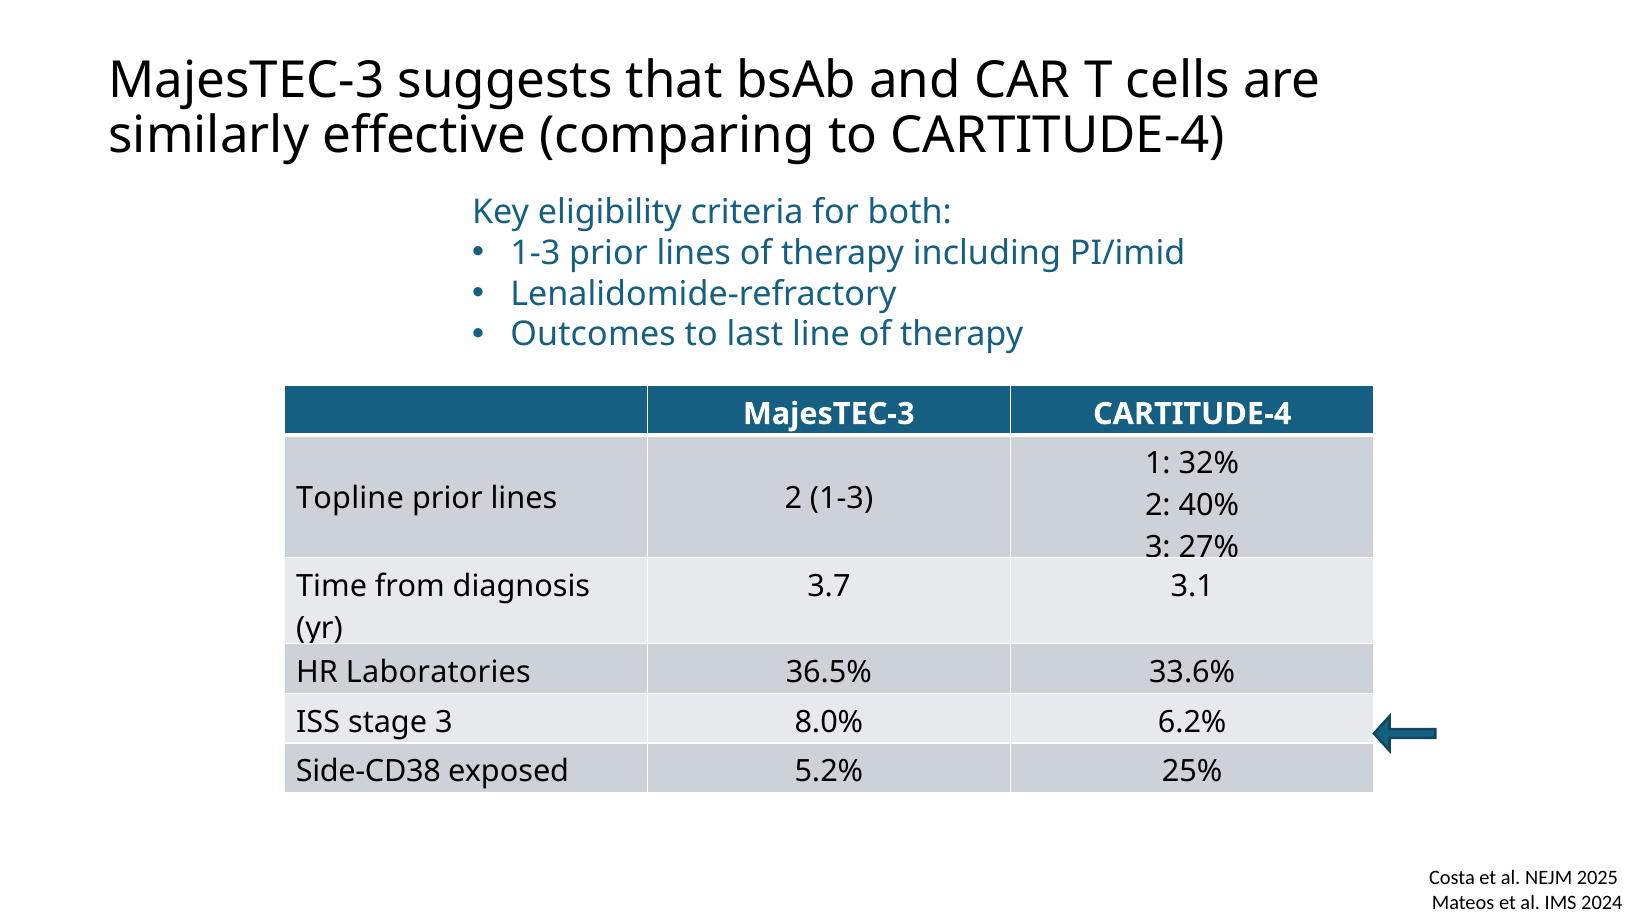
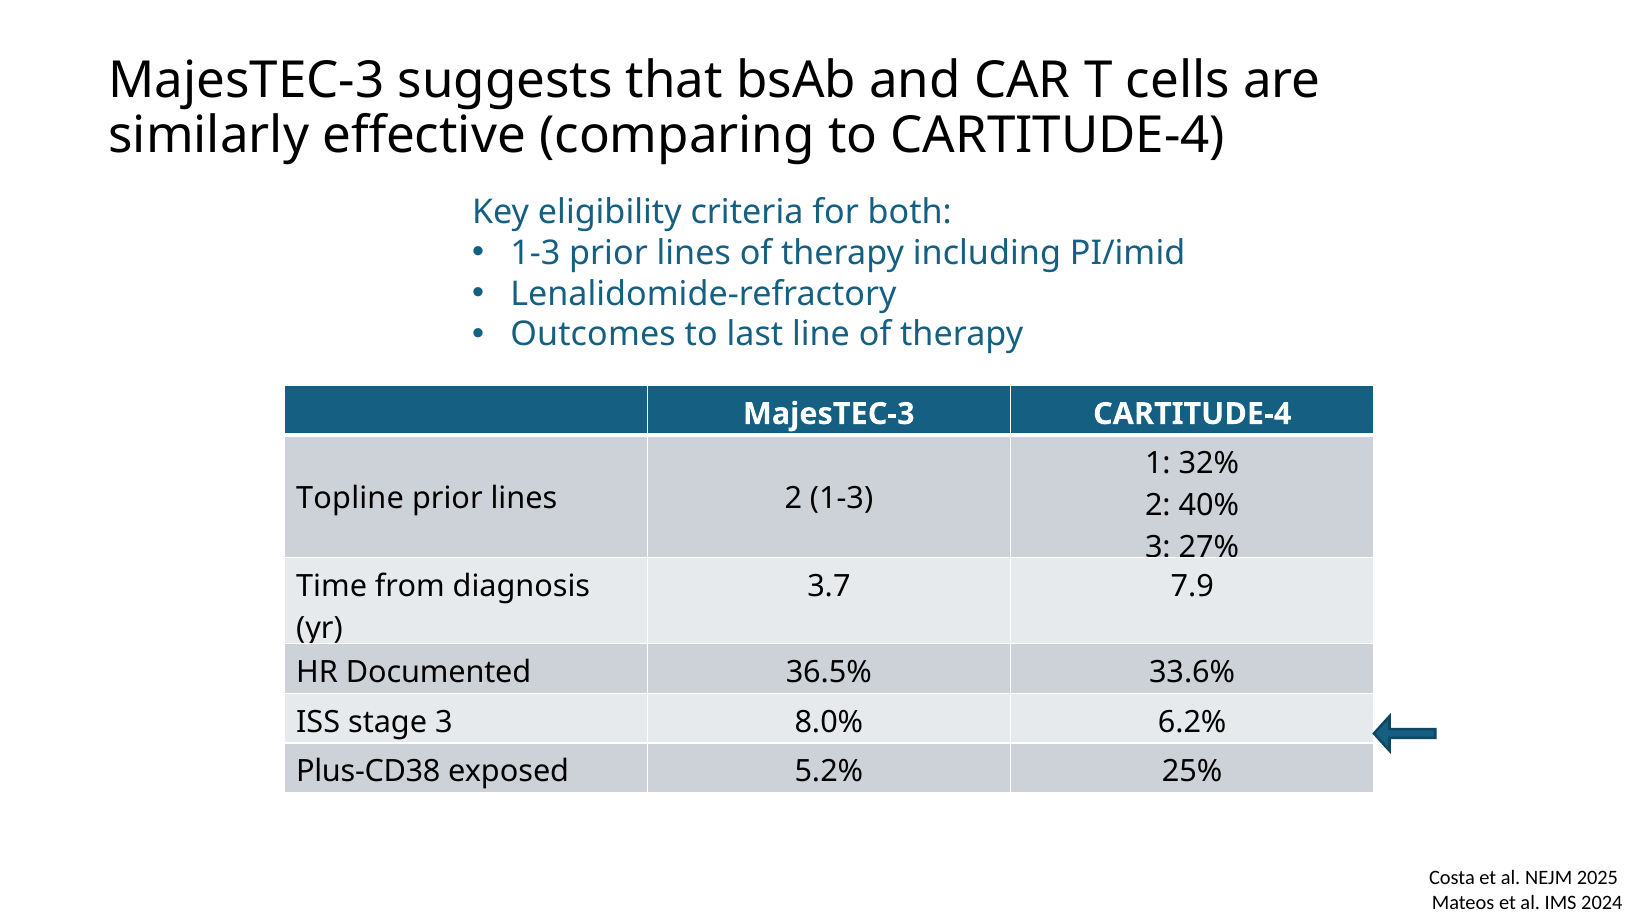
3.1: 3.1 -> 7.9
Laboratories: Laboratories -> Documented
Side-CD38: Side-CD38 -> Plus-CD38
